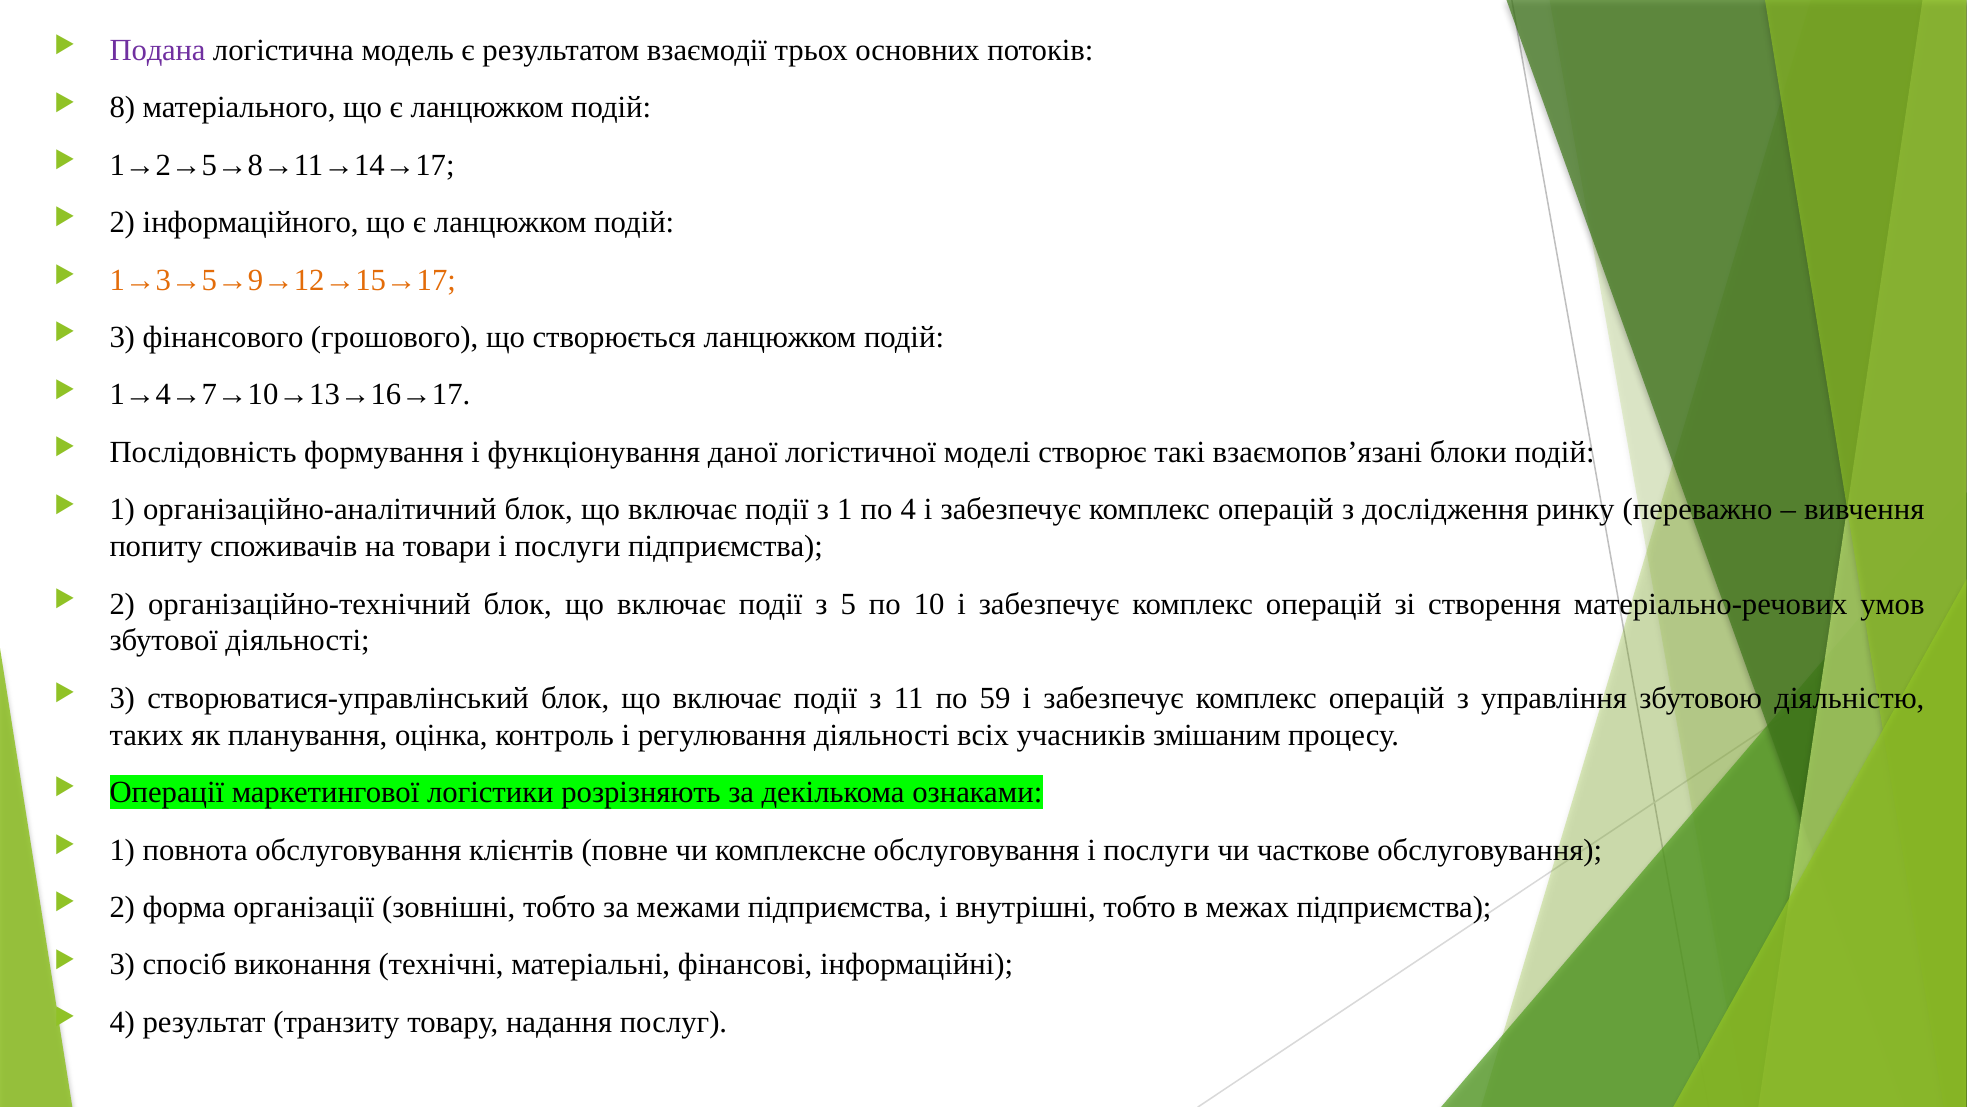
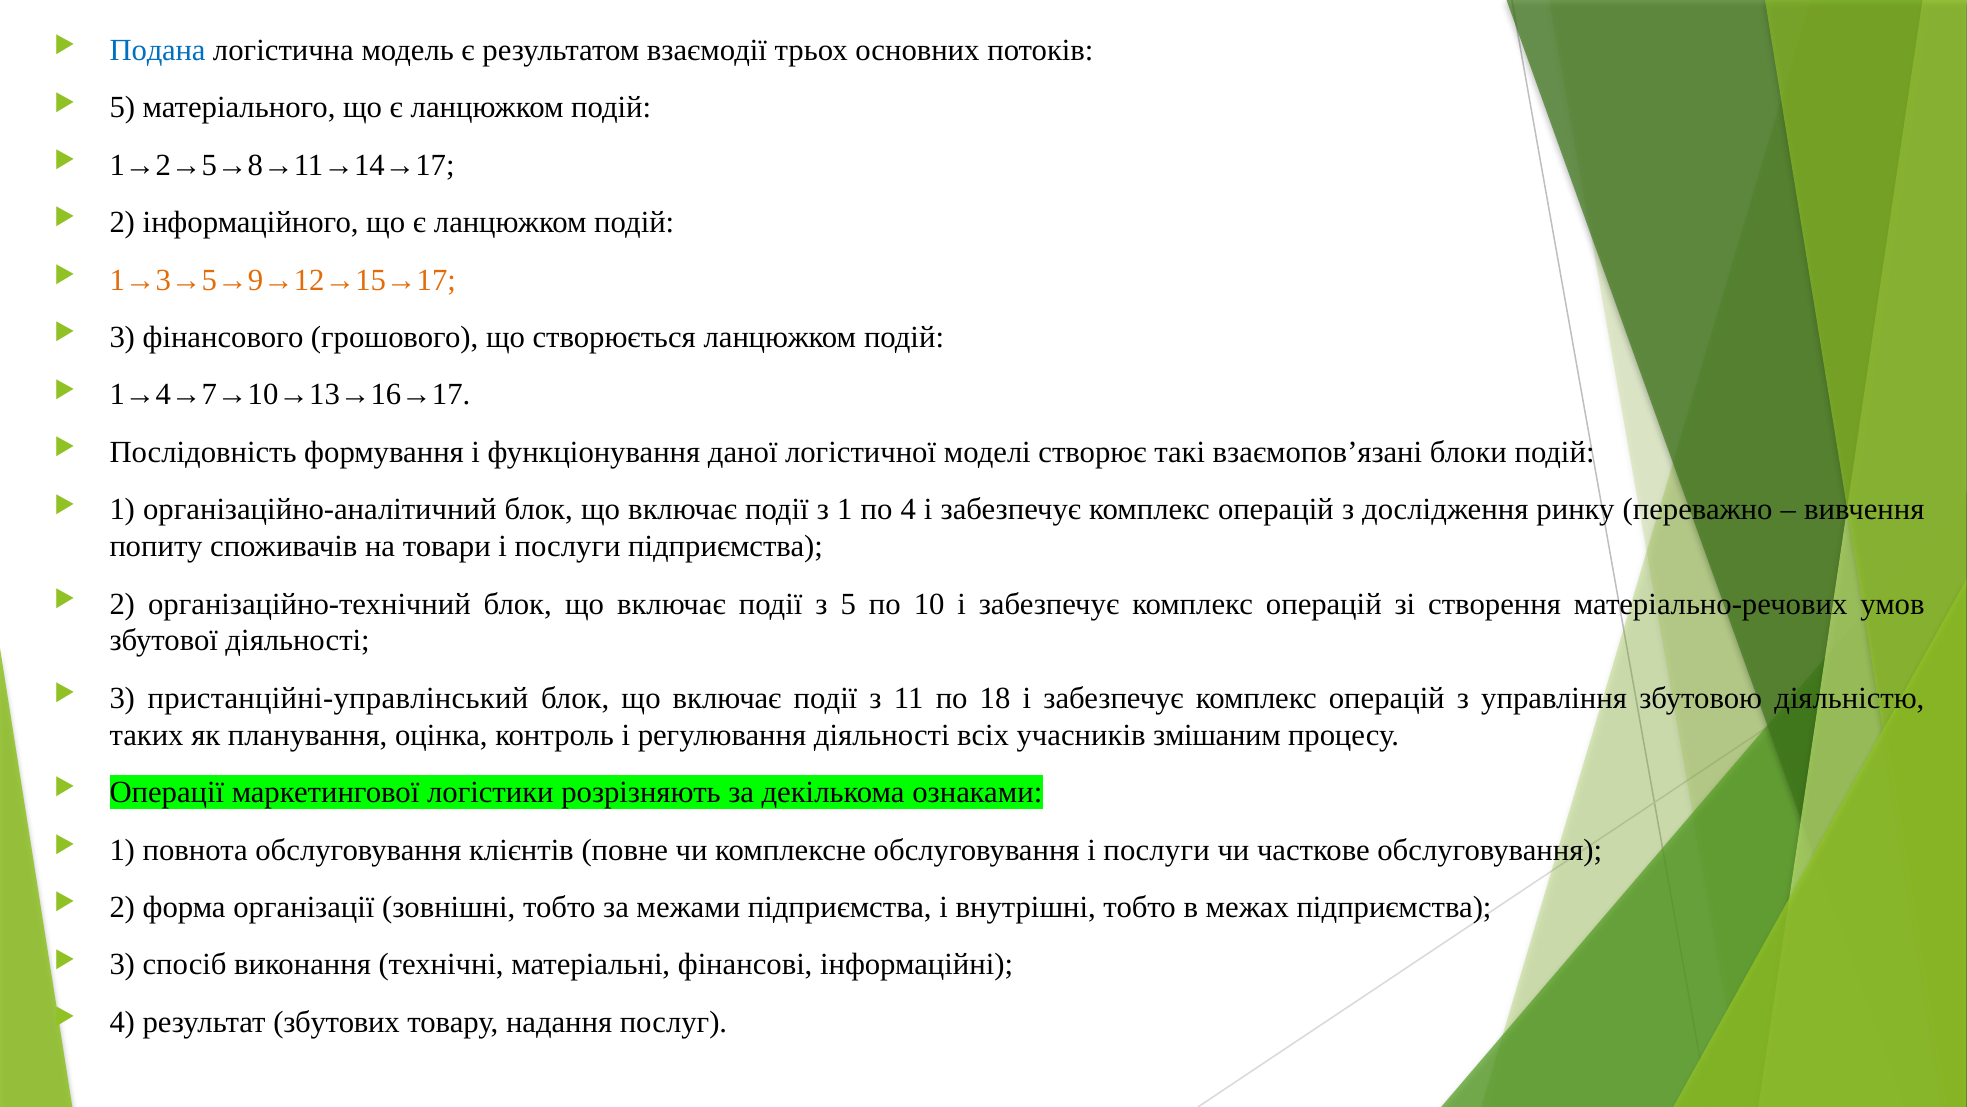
Подана colour: purple -> blue
8 at (122, 108): 8 -> 5
створюватися-управлінський: створюватися-управлінський -> пристанційні-управлінський
59: 59 -> 18
транзиту: транзиту -> збутових
